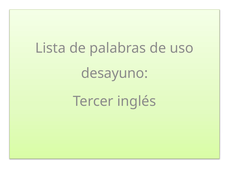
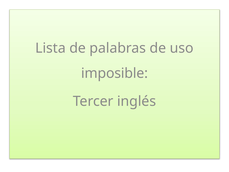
desayuno: desayuno -> imposible
